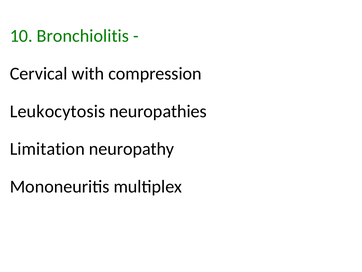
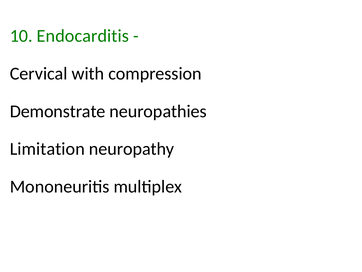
Bronchiolitis: Bronchiolitis -> Endocarditis
Leukocytosis: Leukocytosis -> Demonstrate
